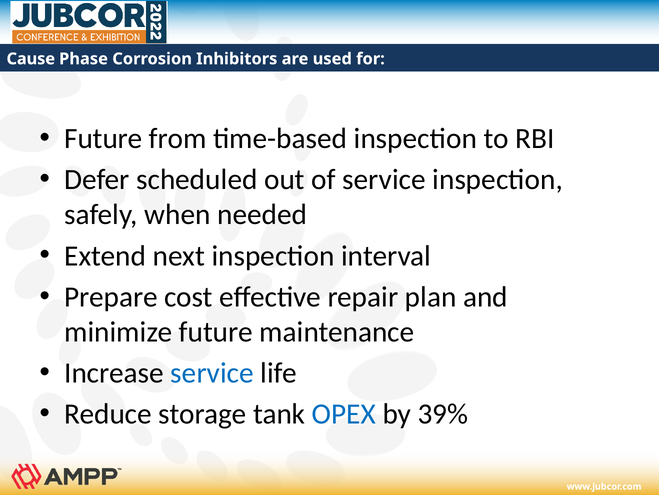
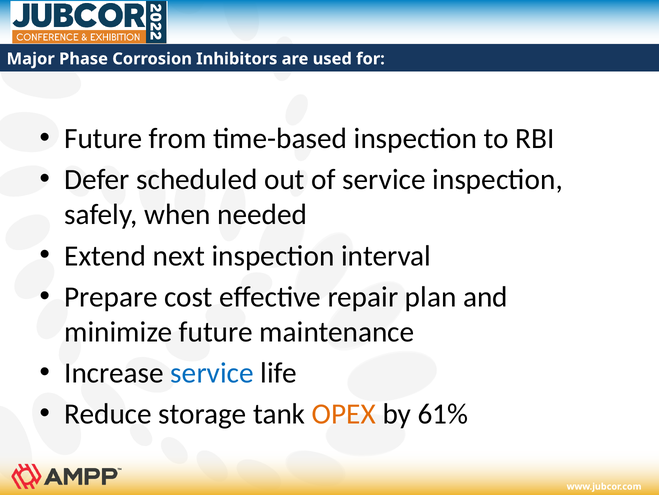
Cause: Cause -> Major
OPEX colour: blue -> orange
39%: 39% -> 61%
